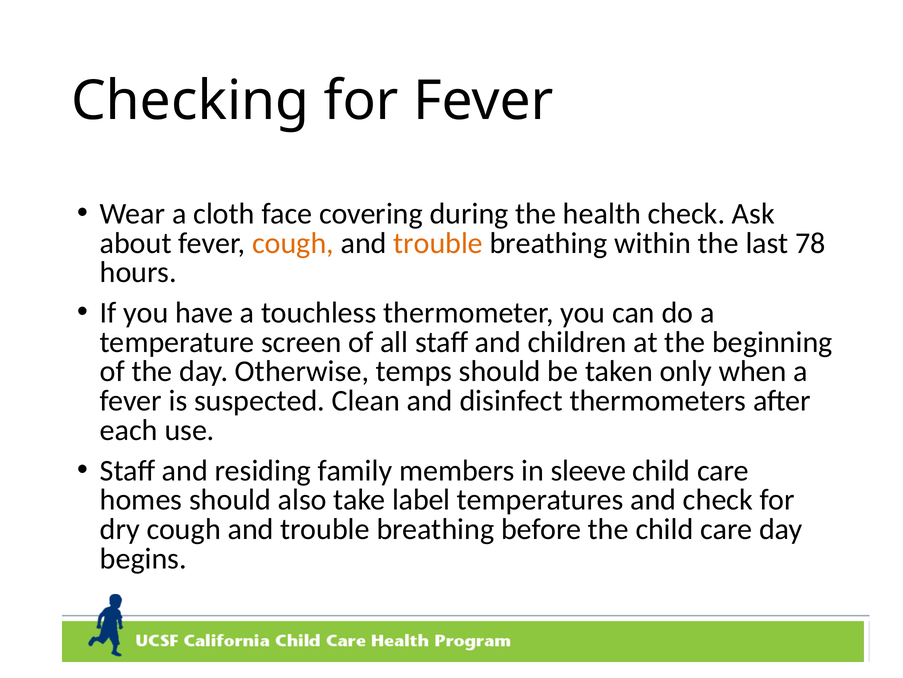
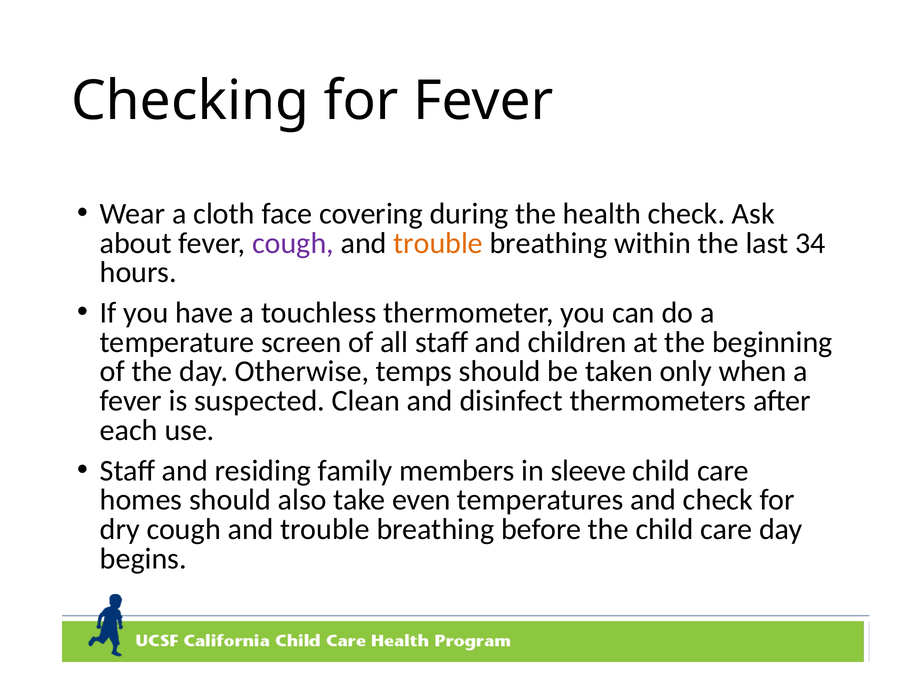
cough at (293, 243) colour: orange -> purple
78: 78 -> 34
label: label -> even
